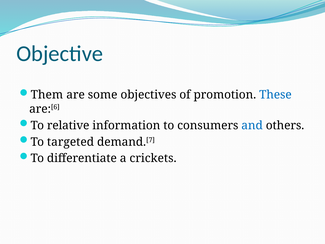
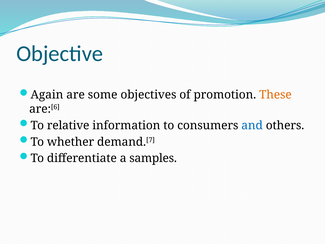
Them: Them -> Again
These colour: blue -> orange
targeted: targeted -> whether
crickets: crickets -> samples
